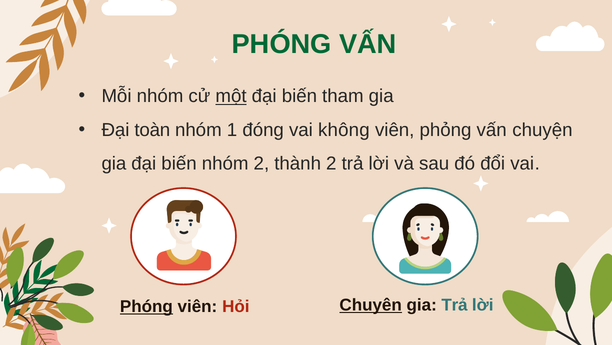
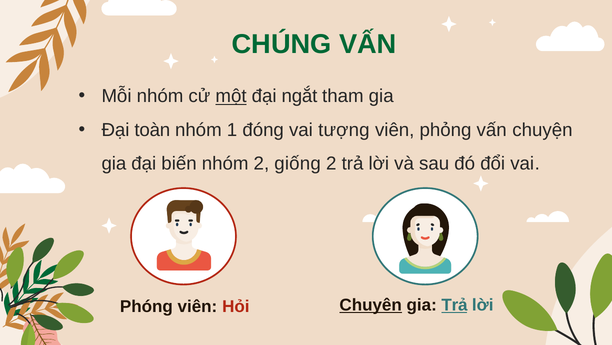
PHÓNG at (282, 44): PHÓNG -> CHÚNG
biến at (299, 96): biến -> ngắt
không: không -> tượng
thành: thành -> giống
Phóng at (146, 306) underline: present -> none
Trả at (455, 305) underline: none -> present
